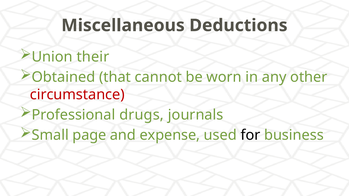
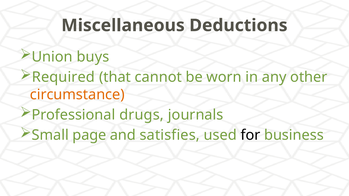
their: their -> buys
Obtained: Obtained -> Required
circumstance colour: red -> orange
expense: expense -> satisfies
